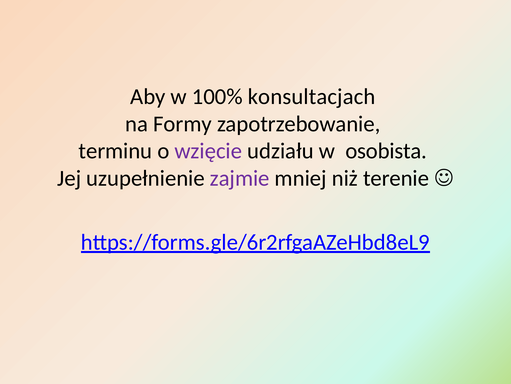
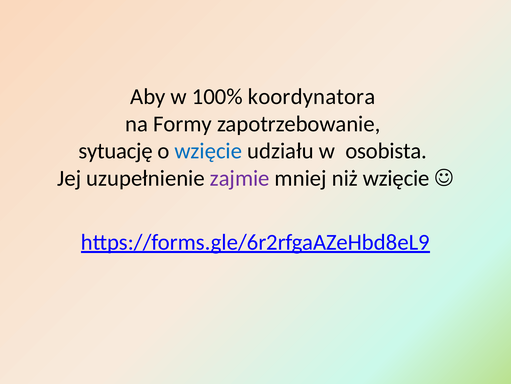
konsultacjach: konsultacjach -> koordynatora
terminu: terminu -> sytuację
wzięcie at (208, 151) colour: purple -> blue
niż terenie: terenie -> wzięcie
